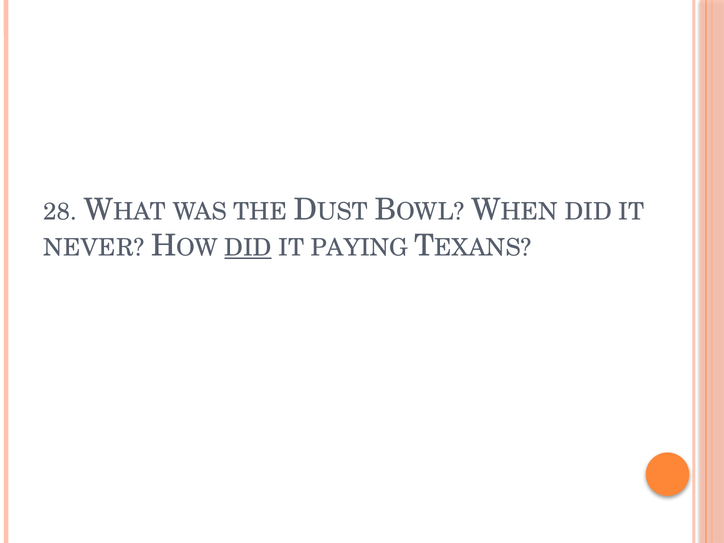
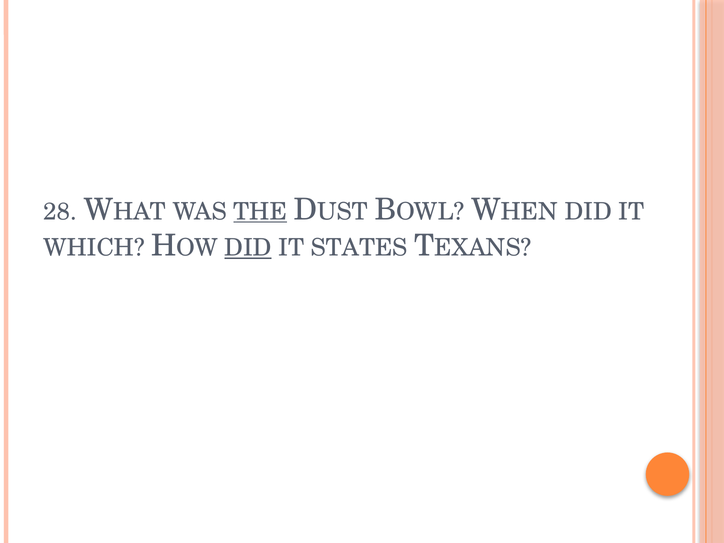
THE underline: none -> present
NEVER: NEVER -> WHICH
PAYING: PAYING -> STATES
